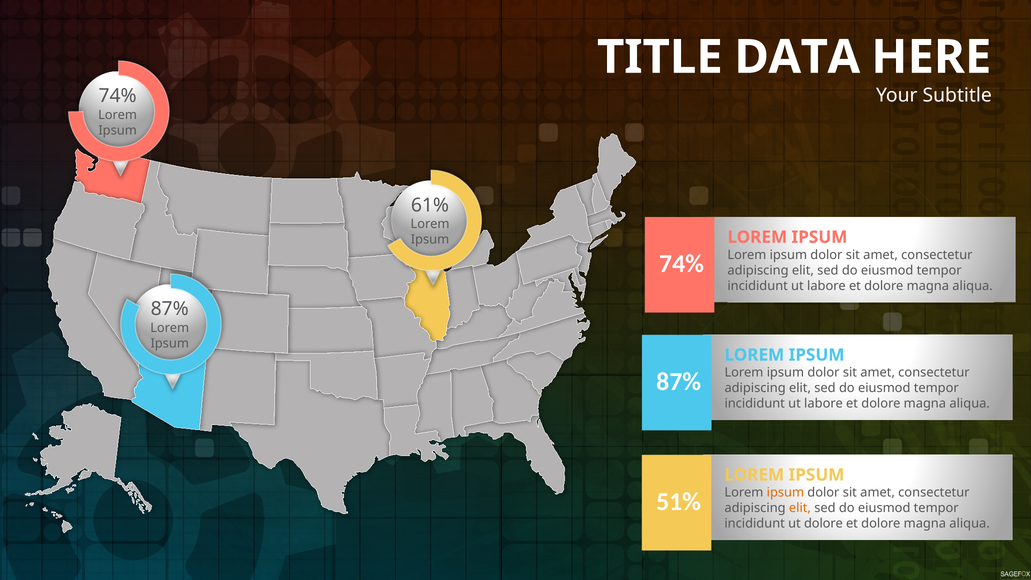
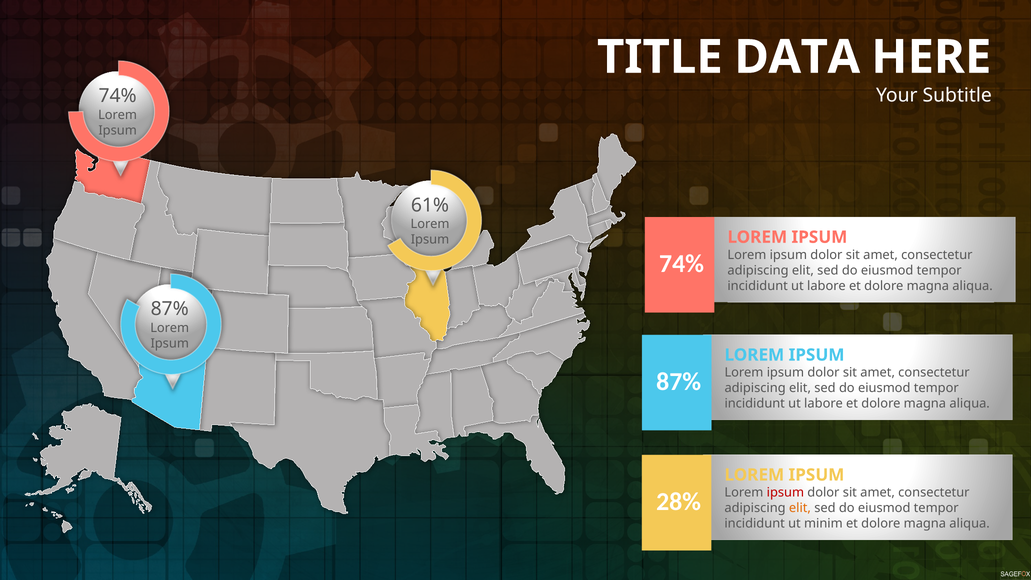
ipsum at (785, 493) colour: orange -> red
51%: 51% -> 28%
ut dolore: dolore -> minim
